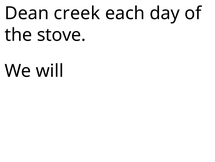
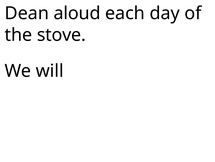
creek: creek -> aloud
